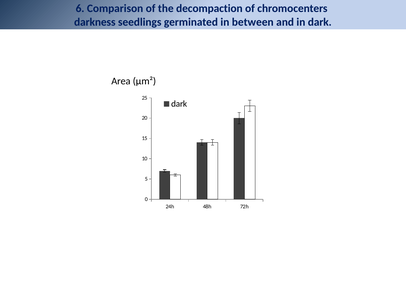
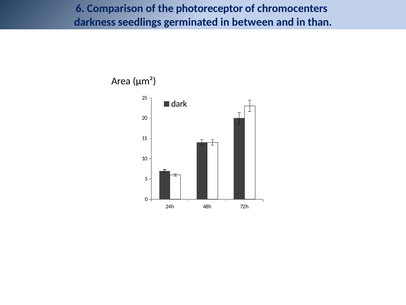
decompaction: decompaction -> photoreceptor
in dark: dark -> than
